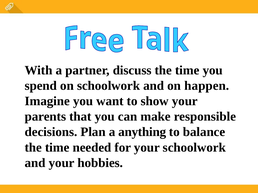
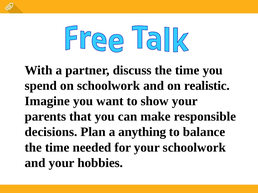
happen: happen -> realistic
